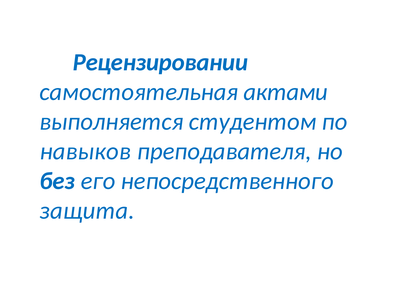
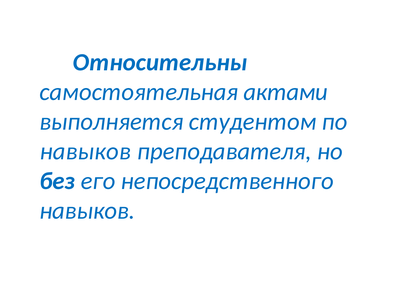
Рецензировании: Рецензировании -> Относительны
защита at (87, 211): защита -> навыков
